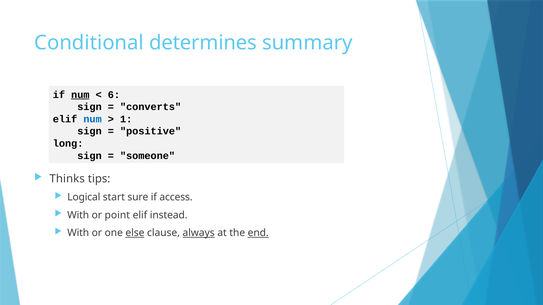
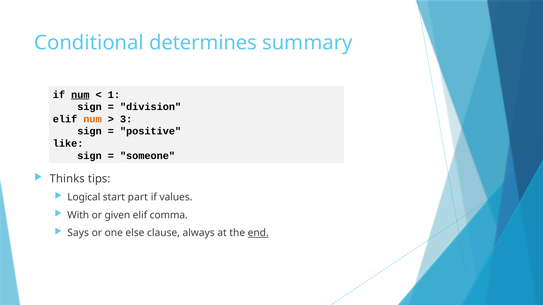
6: 6 -> 1
converts: converts -> division
num at (93, 119) colour: blue -> orange
1: 1 -> 3
long: long -> like
sure: sure -> part
access: access -> values
point: point -> given
instead: instead -> comma
With at (78, 233): With -> Says
else underline: present -> none
always underline: present -> none
